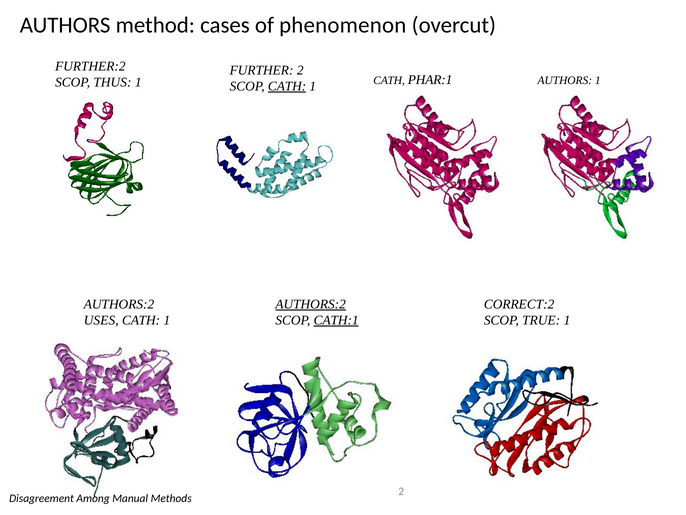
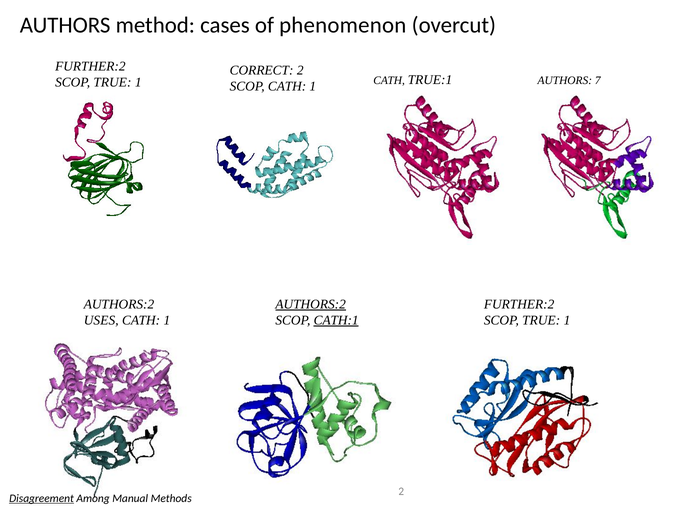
FURTHER: FURTHER -> CORRECT
PHAR:1: PHAR:1 -> TRUE:1
AUTHORS 1: 1 -> 7
THUS at (112, 82): THUS -> TRUE
CATH at (287, 86) underline: present -> none
CORRECT:2 at (519, 304): CORRECT:2 -> FURTHER:2
Disagreement underline: none -> present
